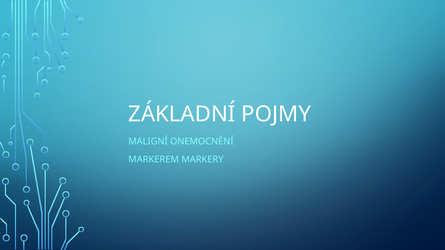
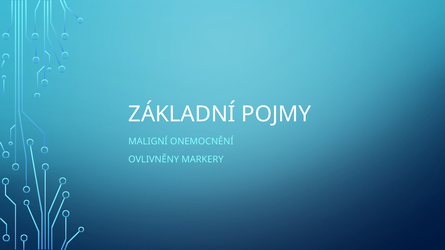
MARKEREM: MARKEREM -> OVLIVNĚNY
